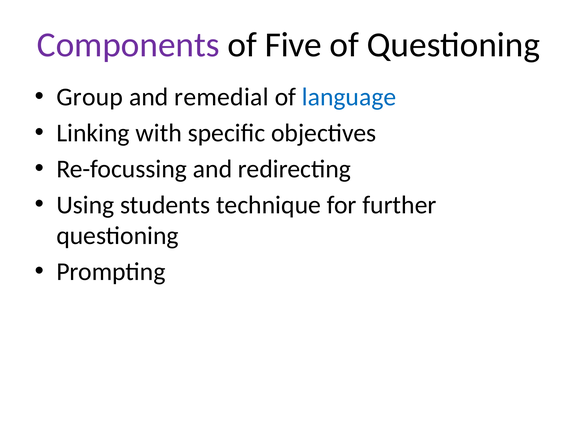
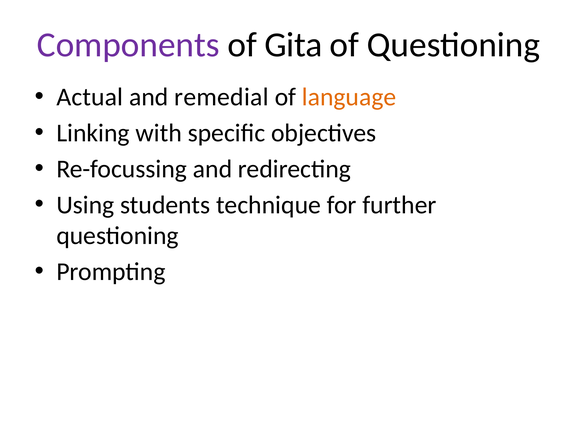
Five: Five -> Gita
Group: Group -> Actual
language colour: blue -> orange
